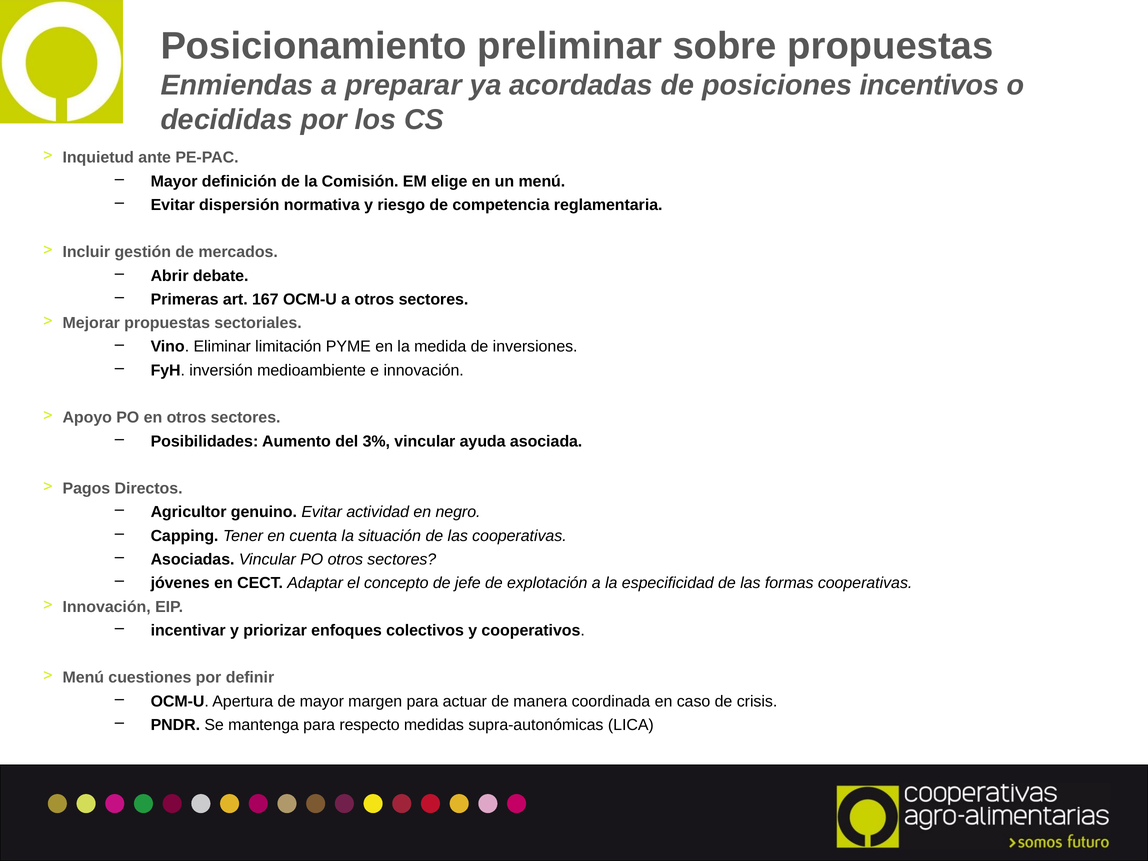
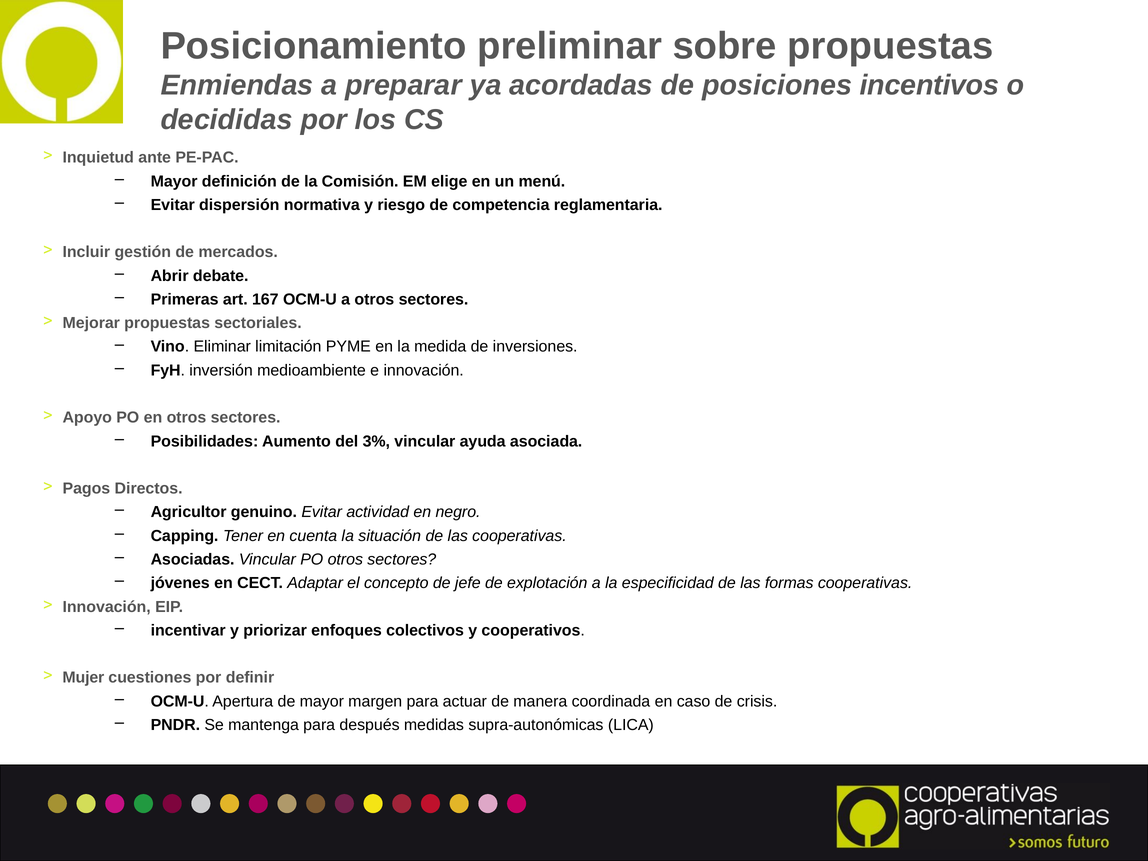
Menú at (83, 678): Menú -> Mujer
respecto: respecto -> después
